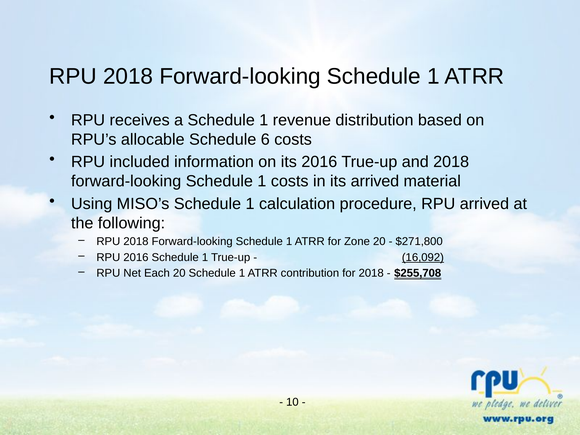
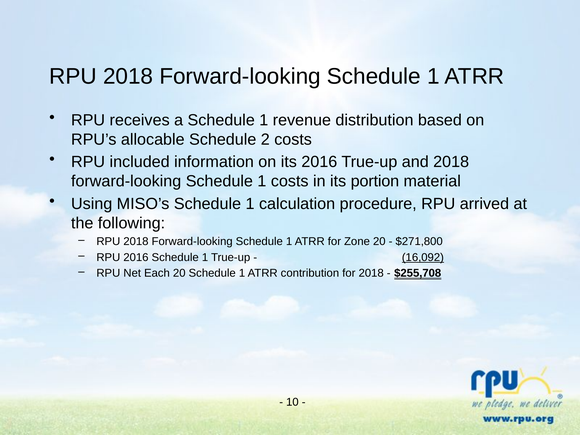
6: 6 -> 2
its arrived: arrived -> portion
